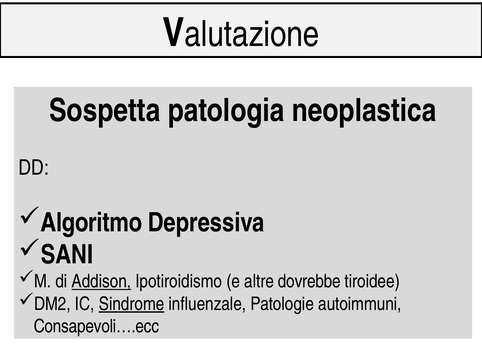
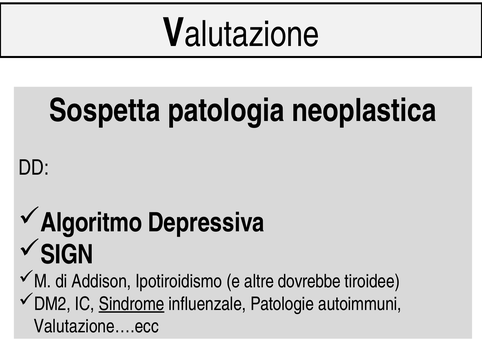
SANI: SANI -> SIGN
Addison underline: present -> none
Consapevoli….ecc: Consapevoli….ecc -> Valutazione….ecc
